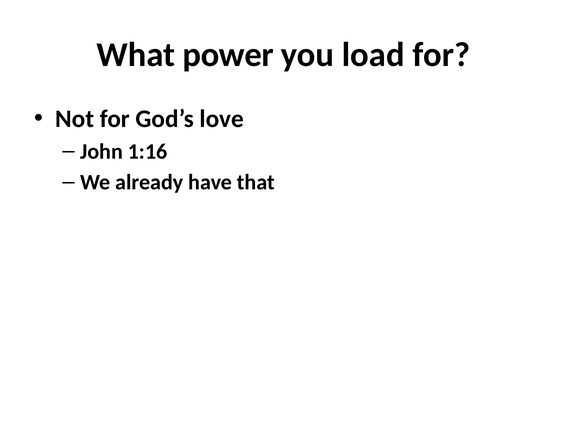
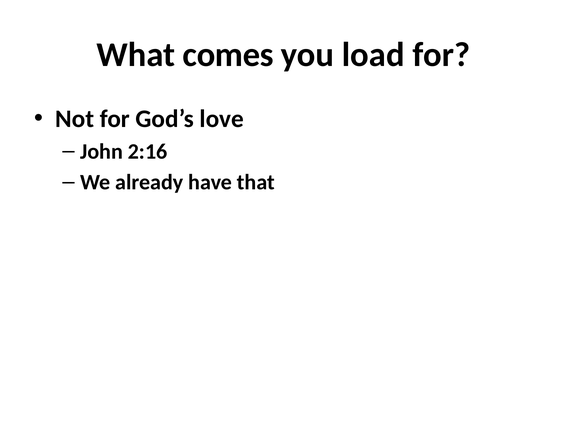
power: power -> comes
1:16: 1:16 -> 2:16
